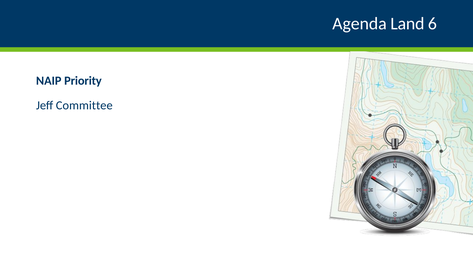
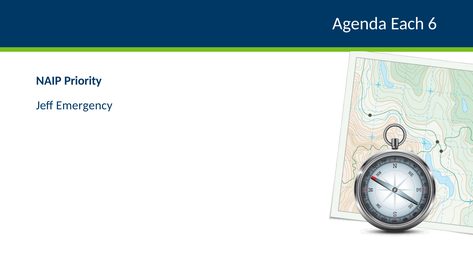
Land: Land -> Each
Committee: Committee -> Emergency
